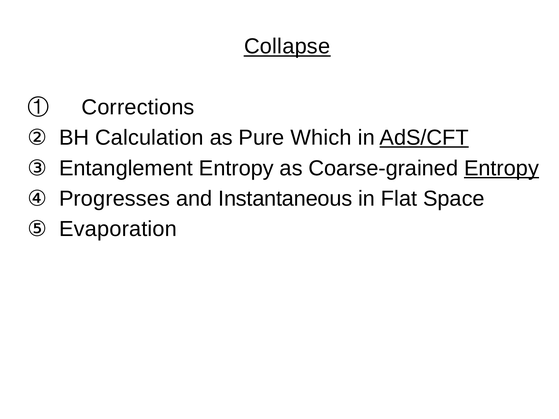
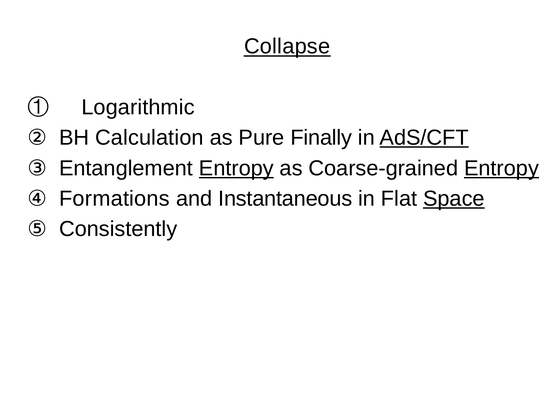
Corrections: Corrections -> Logarithmic
Which: Which -> Finally
Entropy at (236, 168) underline: none -> present
Progresses: Progresses -> Formations
Space underline: none -> present
Evaporation: Evaporation -> Consistently
